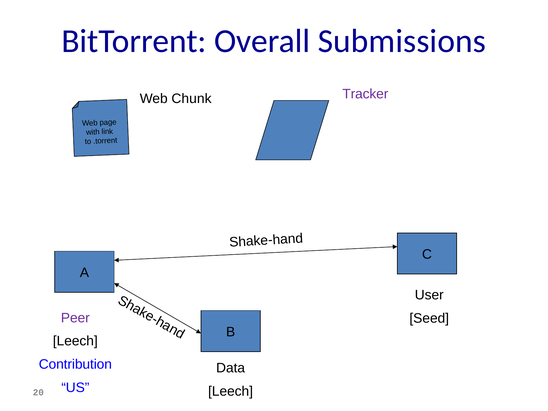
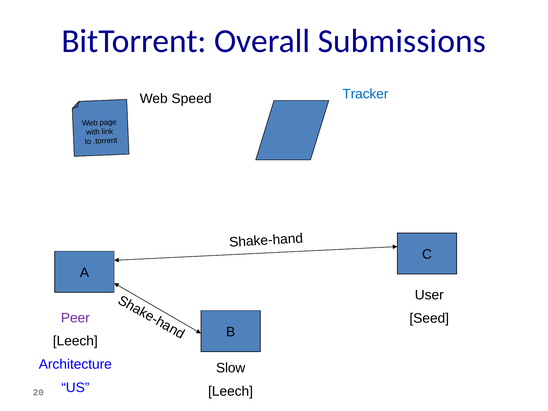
Tracker colour: purple -> blue
Chunk: Chunk -> Speed
Contribution: Contribution -> Architecture
Data: Data -> Slow
